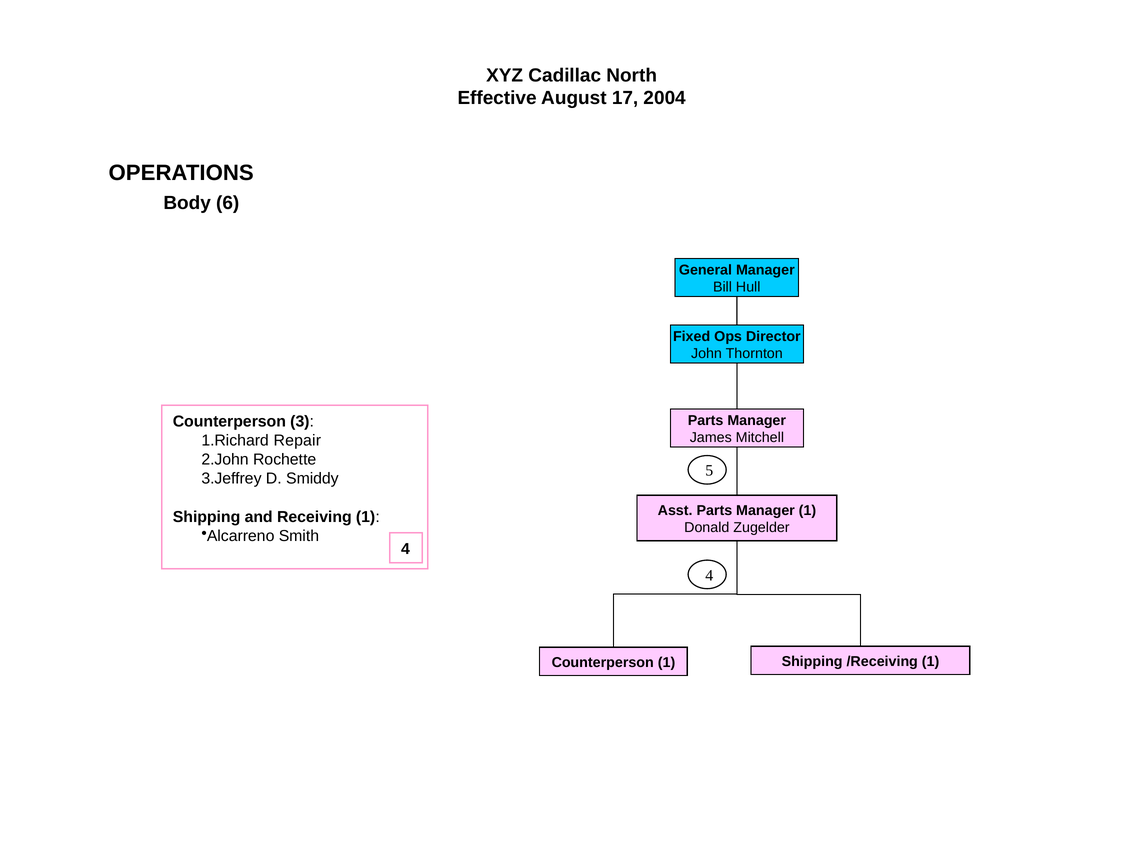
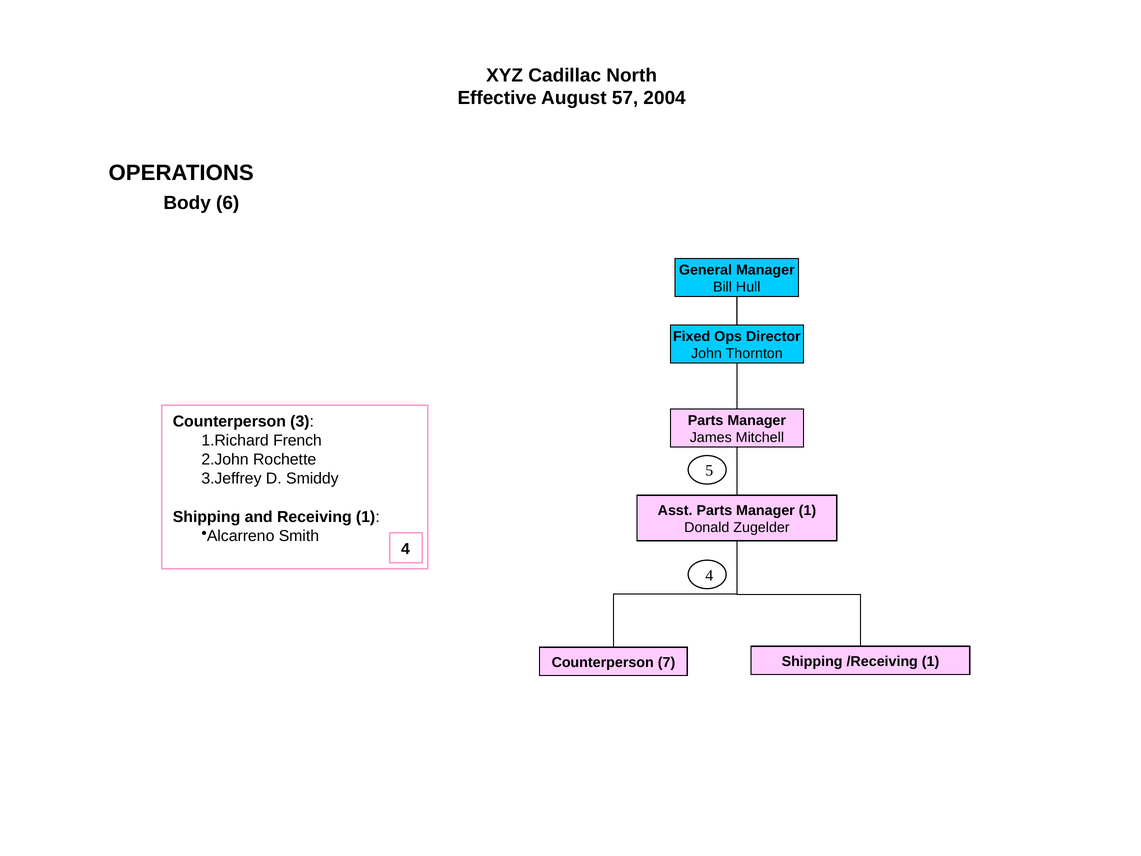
17: 17 -> 57
Repair: Repair -> French
Counterperson 1: 1 -> 7
